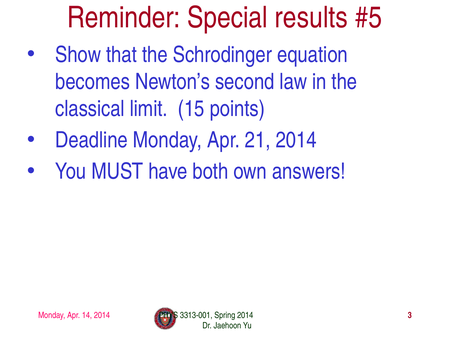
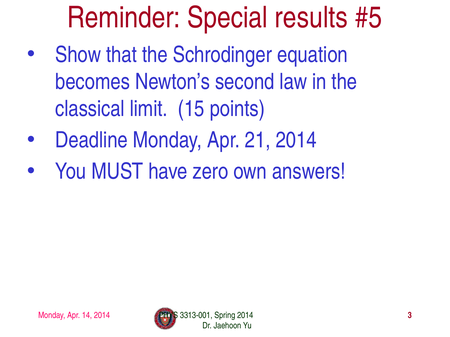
both: both -> zero
